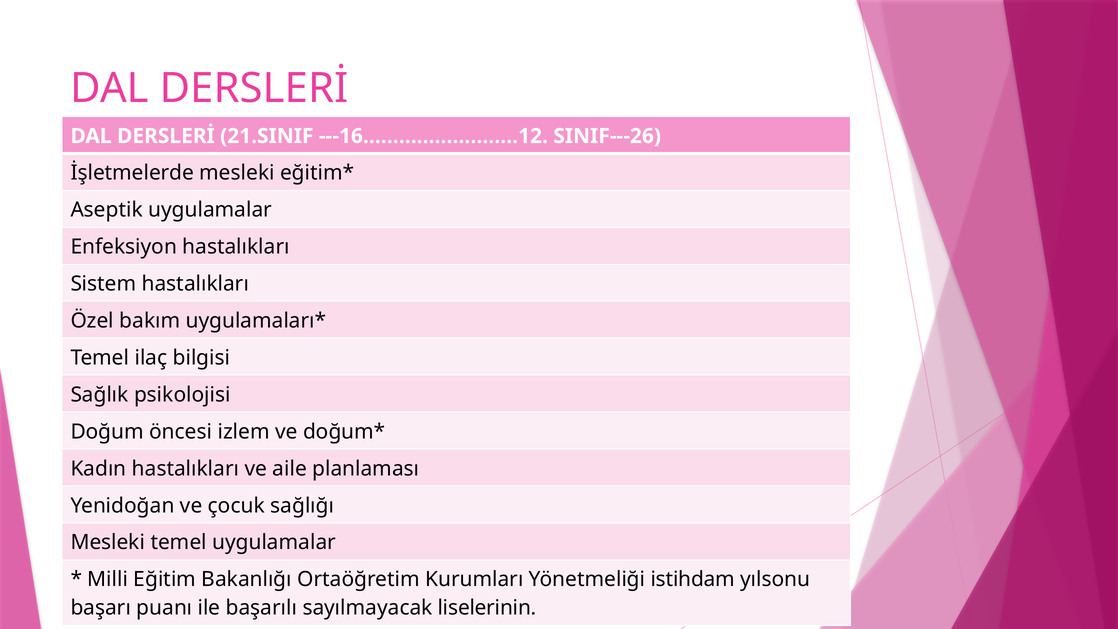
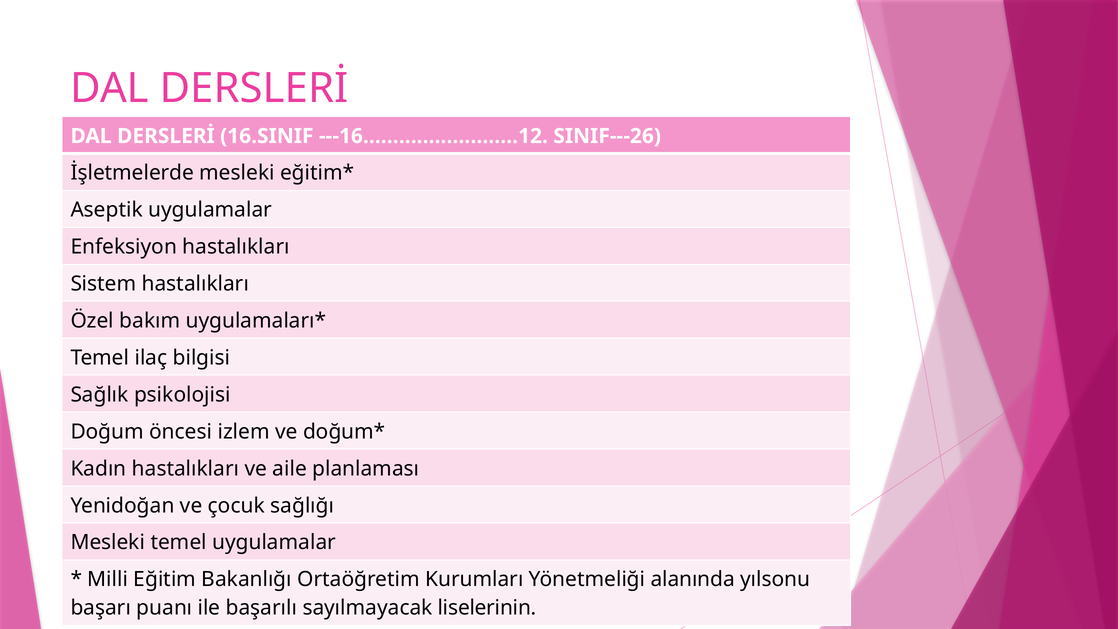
21.SINIF: 21.SINIF -> 16.SINIF
istihdam: istihdam -> alanında
